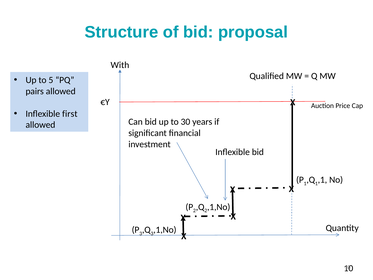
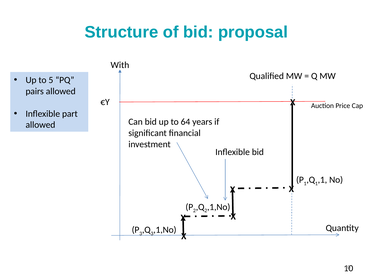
first: first -> part
30: 30 -> 64
